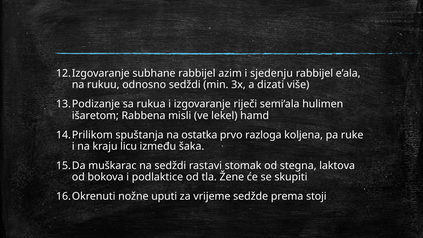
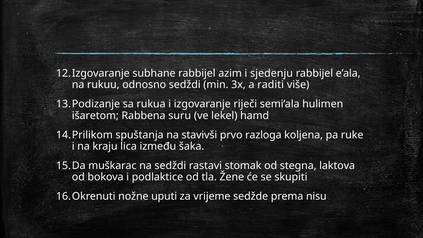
dizati: dizati -> raditi
misli: misli -> suru
ostatka: ostatka -> stavivši
licu: licu -> lica
stoji: stoji -> nisu
